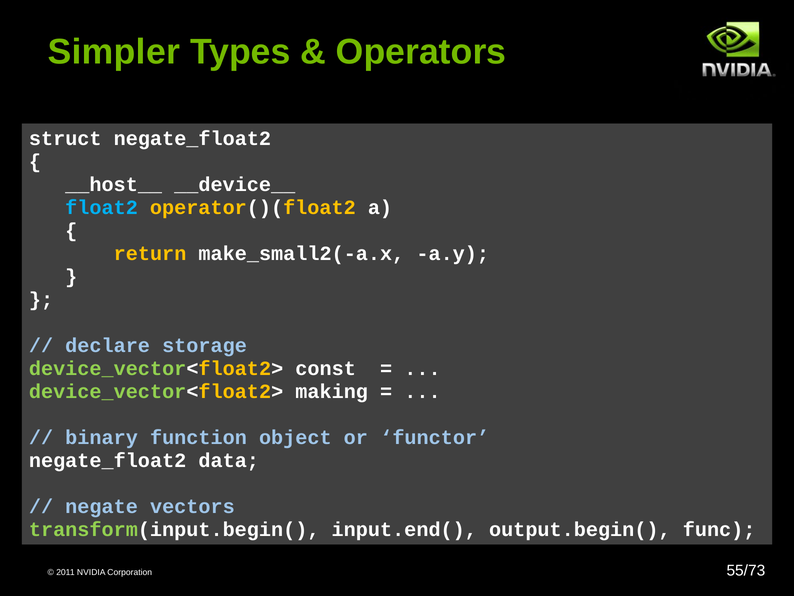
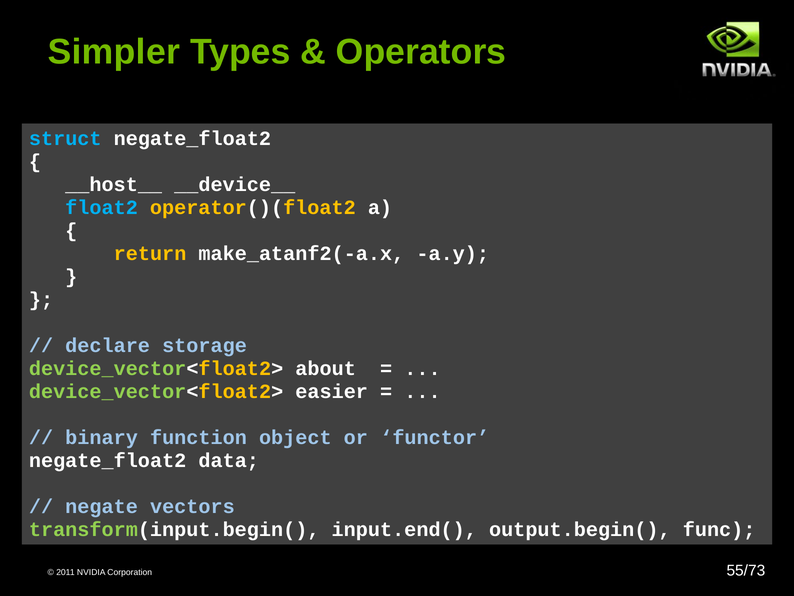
struct colour: white -> light blue
make_small2(-a.x: make_small2(-a.x -> make_atanf2(-a.x
const: const -> about
making: making -> easier
